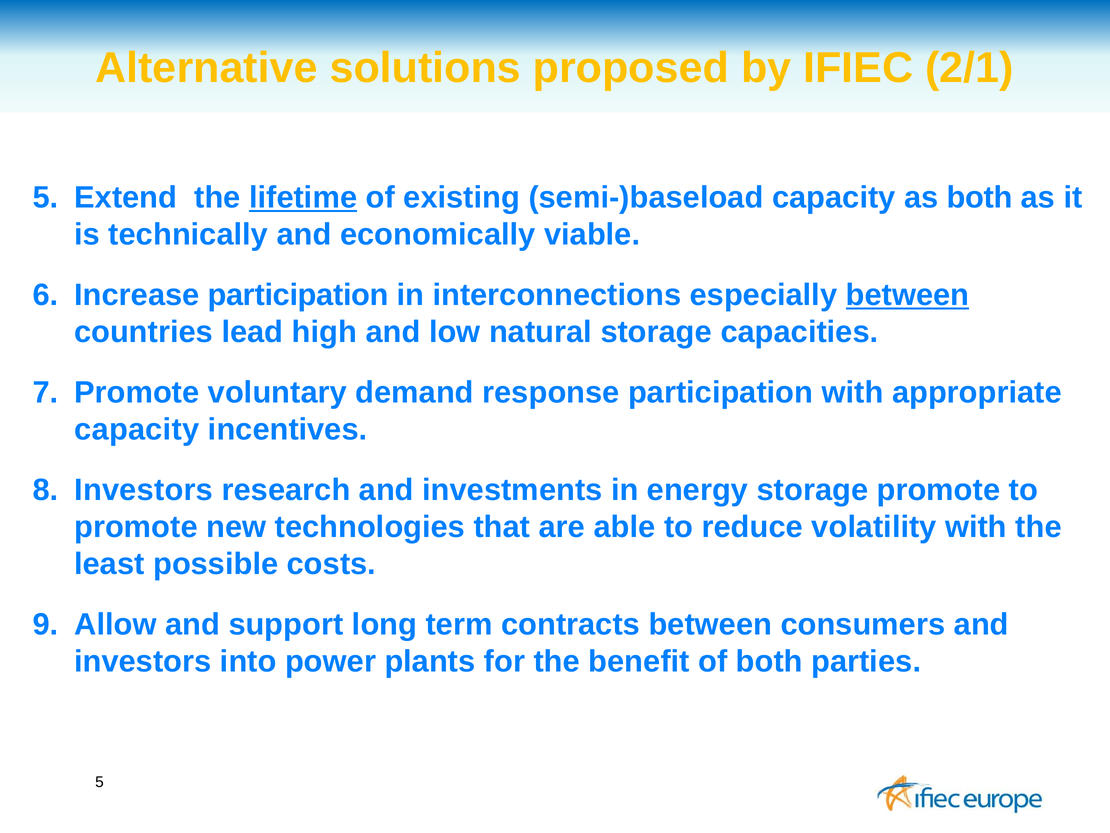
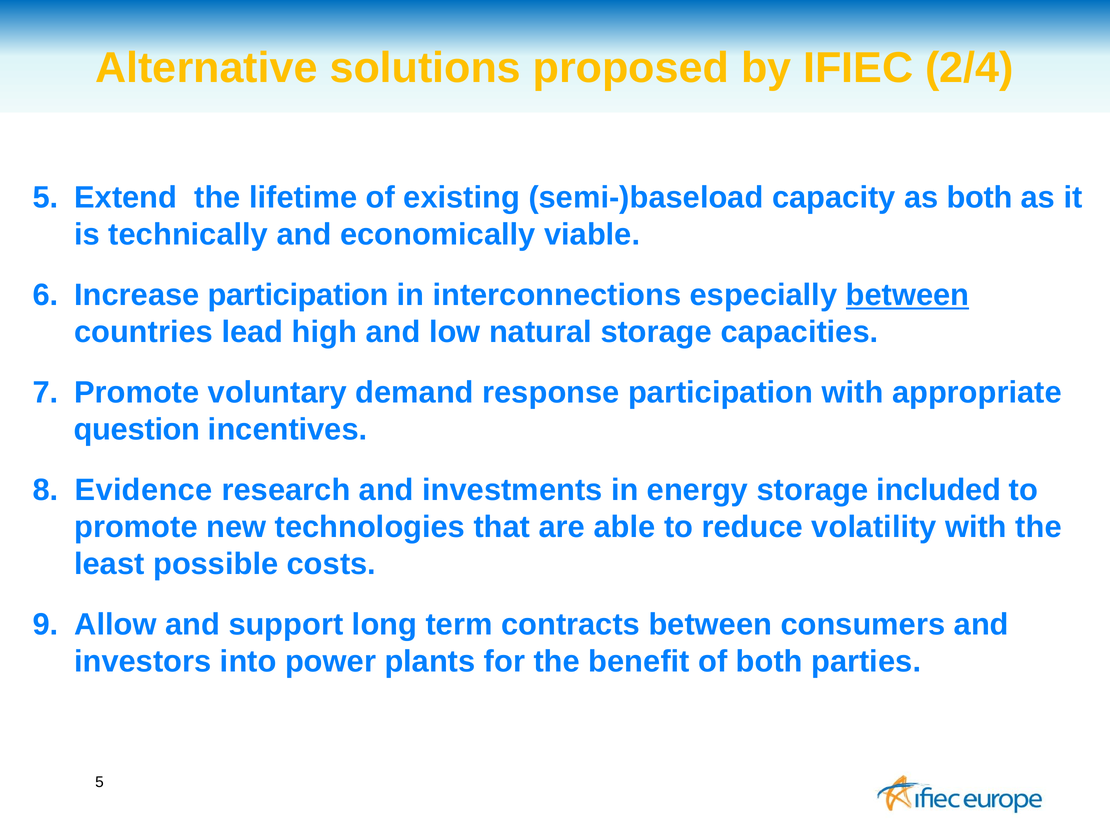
2/1: 2/1 -> 2/4
lifetime underline: present -> none
capacity at (137, 429): capacity -> question
Investors at (144, 490): Investors -> Evidence
storage promote: promote -> included
